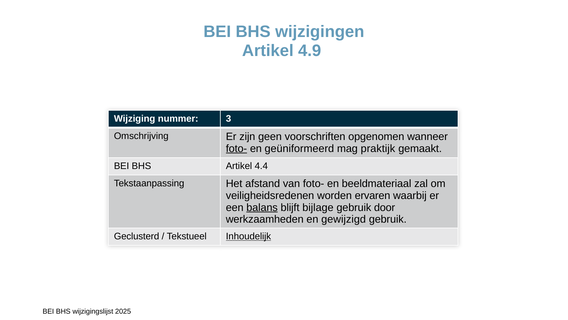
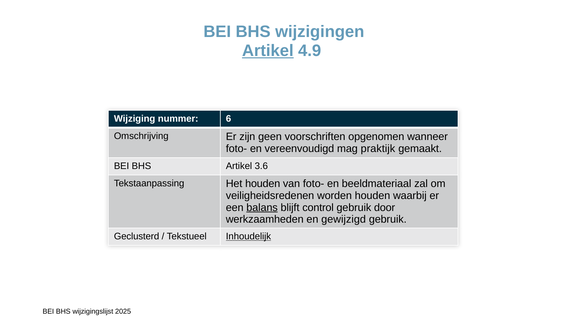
Artikel at (268, 51) underline: none -> present
3: 3 -> 6
foto- at (236, 148) underline: present -> none
geüniformeerd: geüniformeerd -> vereenvoudigd
4.4: 4.4 -> 3.6
Het afstand: afstand -> houden
worden ervaren: ervaren -> houden
bijlage: bijlage -> control
